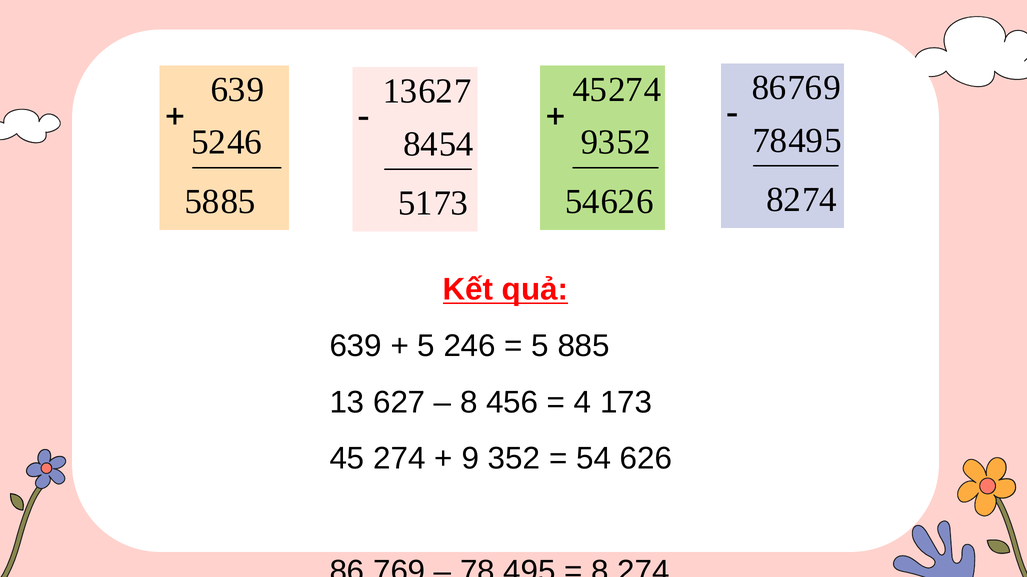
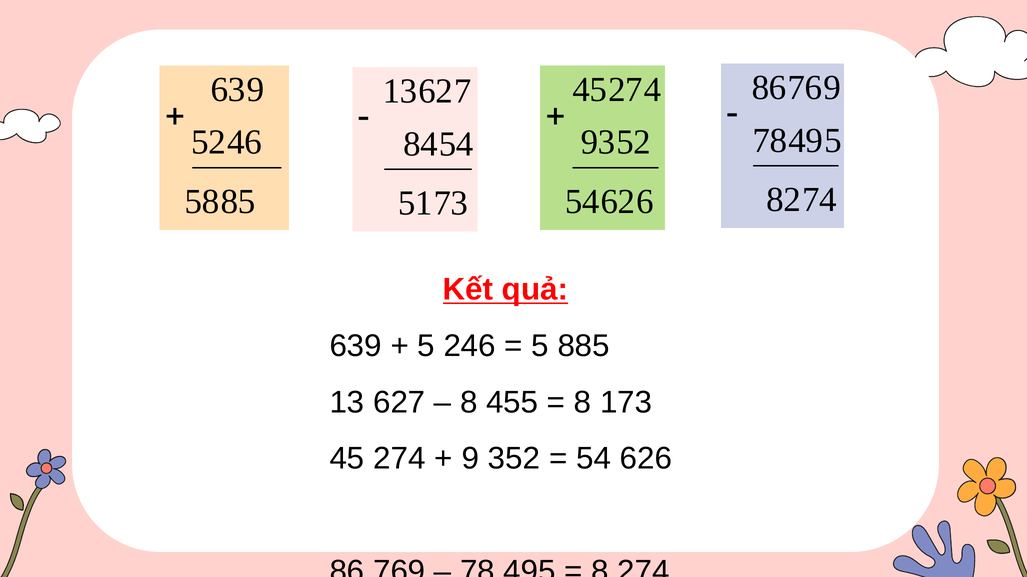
456: 456 -> 455
4 at (583, 403): 4 -> 8
